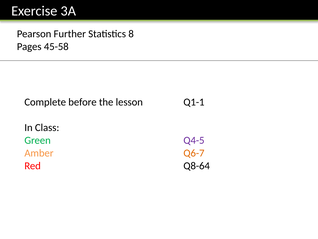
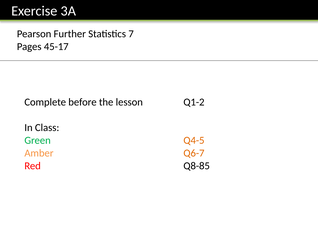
8: 8 -> 7
45-58: 45-58 -> 45-17
Q1-1: Q1-1 -> Q1-2
Q4-5 colour: purple -> orange
Q8-64: Q8-64 -> Q8-85
